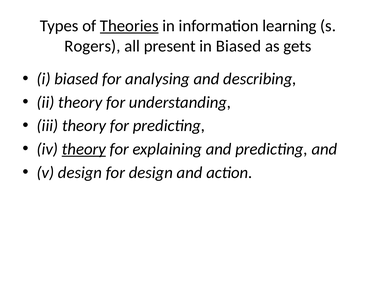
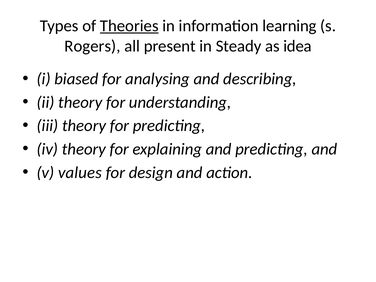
in Biased: Biased -> Steady
gets: gets -> idea
theory at (84, 149) underline: present -> none
v design: design -> values
